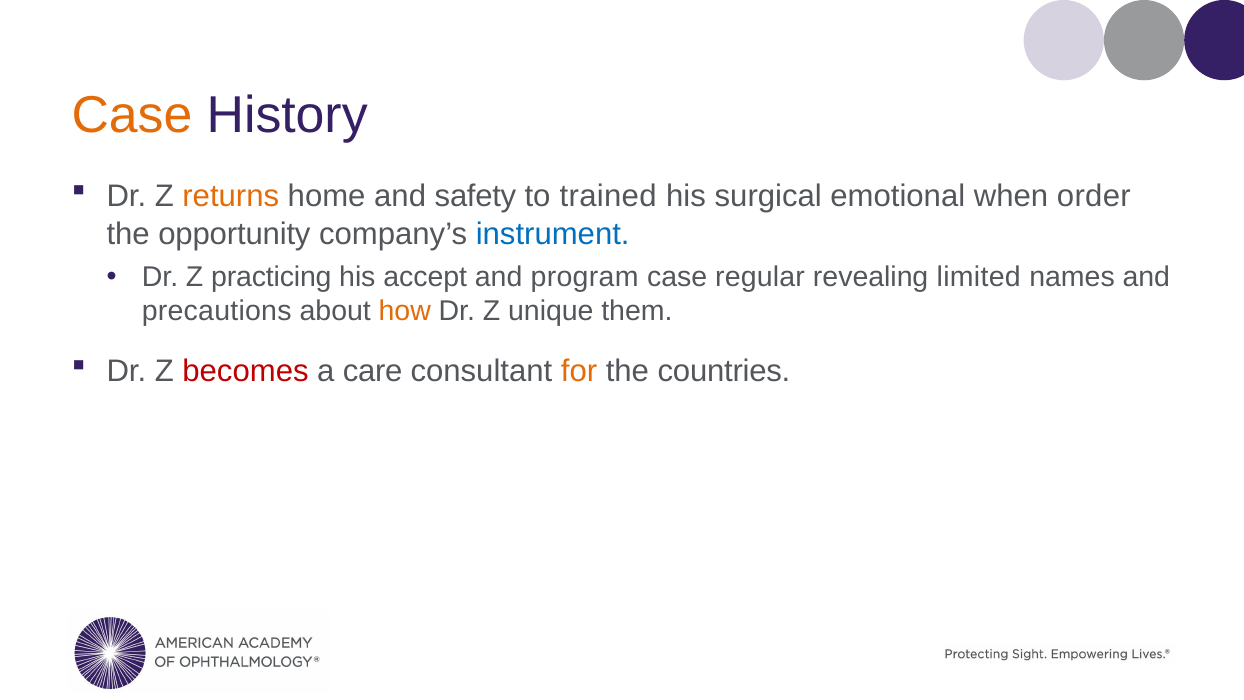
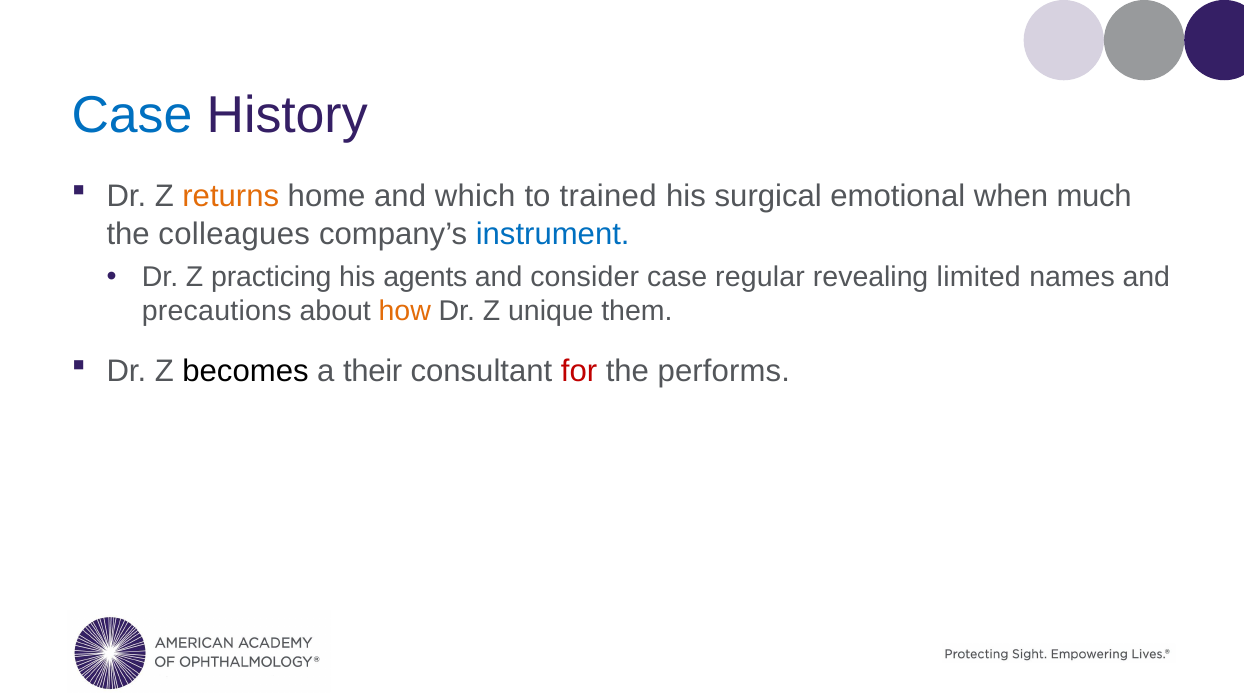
Case at (132, 116) colour: orange -> blue
safety: safety -> which
order: order -> much
opportunity: opportunity -> colleagues
accept: accept -> agents
program: program -> consider
becomes colour: red -> black
care: care -> their
for colour: orange -> red
countries: countries -> performs
